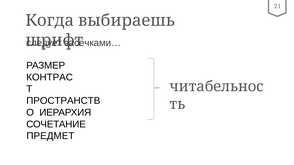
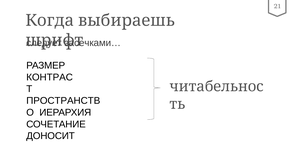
ПРЕДМЕТ: ПРЕДМЕТ -> ДОНОСИТ
